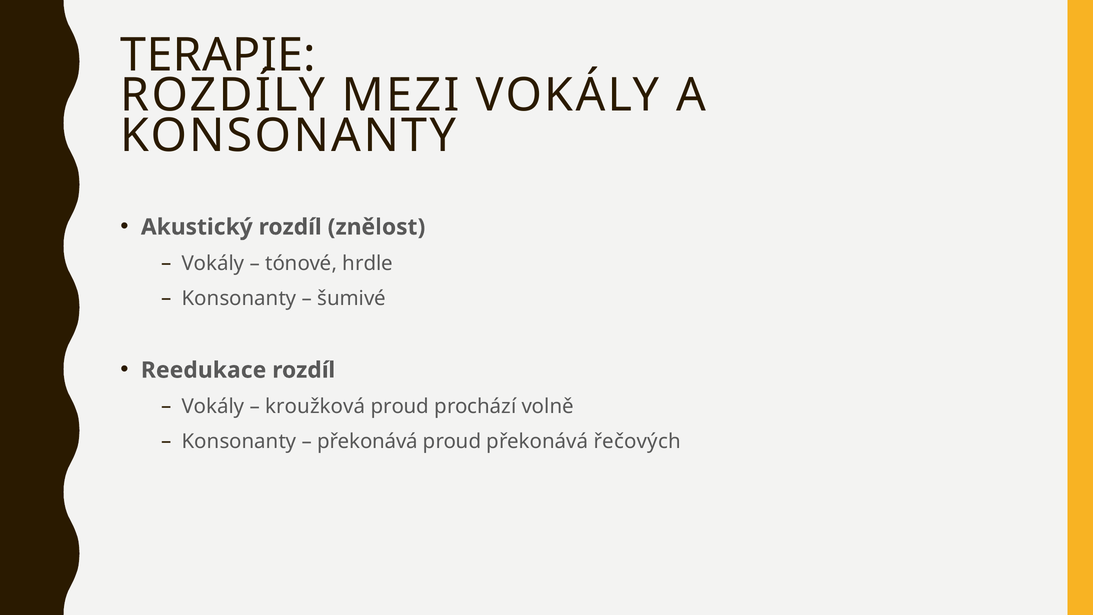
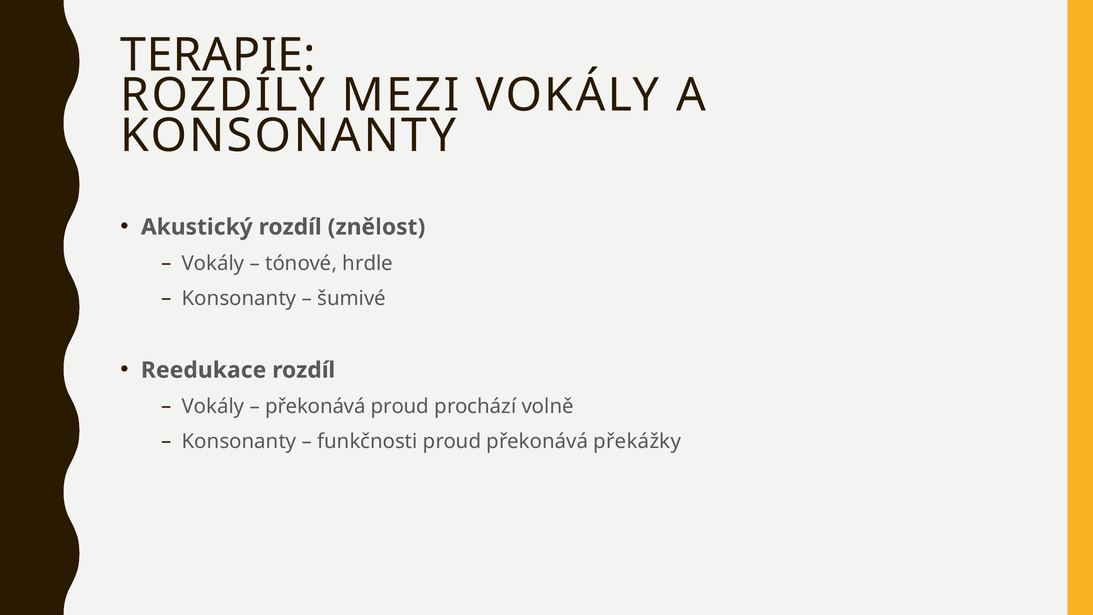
kroužková at (315, 406): kroužková -> překonává
překonává at (368, 441): překonává -> funkčnosti
řečových: řečových -> překážky
